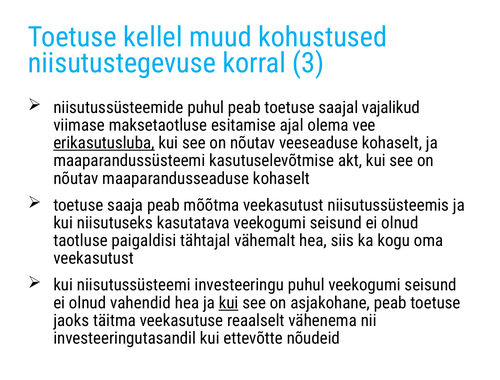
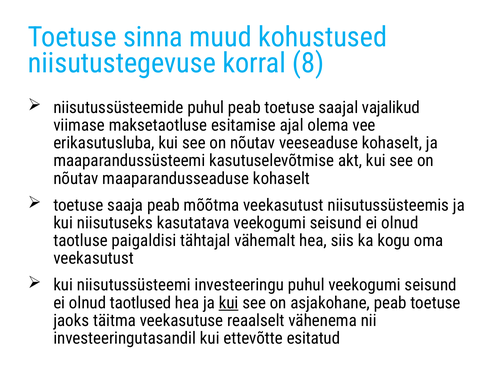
kellel: kellel -> sinna
3: 3 -> 8
erikasutusluba underline: present -> none
vahendid: vahendid -> taotlused
nõudeid: nõudeid -> esitatud
